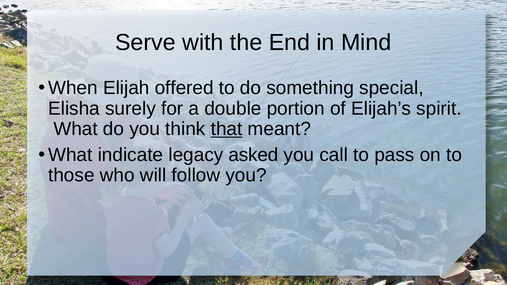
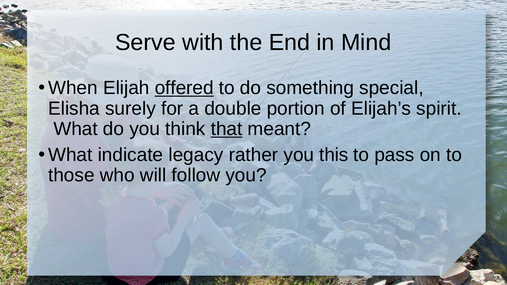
offered underline: none -> present
asked: asked -> rather
call: call -> this
